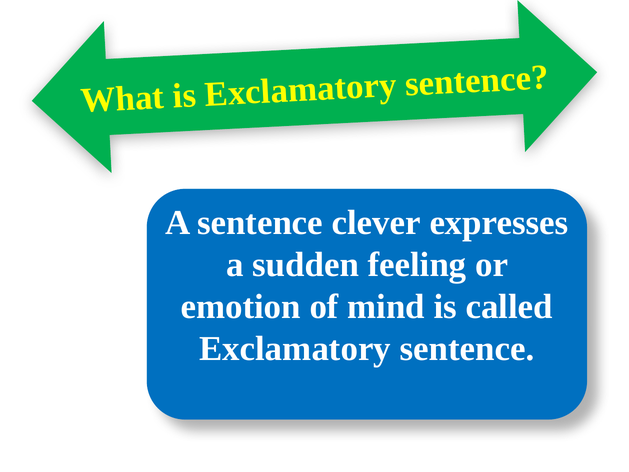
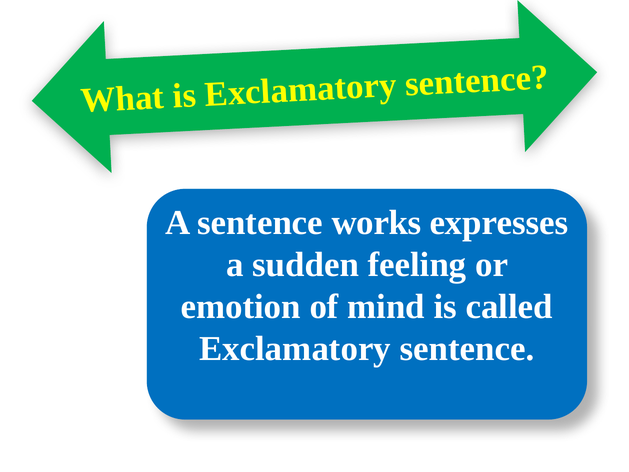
clever: clever -> works
